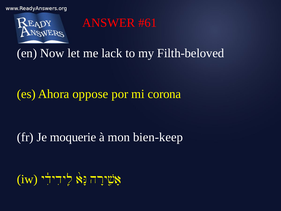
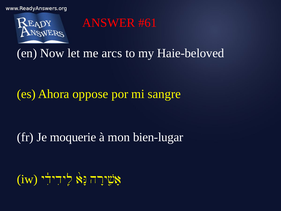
lack: lack -> arcs
Filth-beloved: Filth-beloved -> Haie-beloved
corona: corona -> sangre
bien-keep: bien-keep -> bien-lugar
